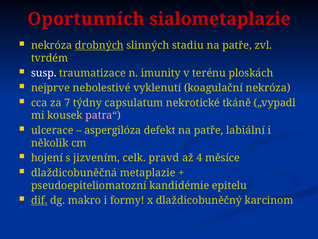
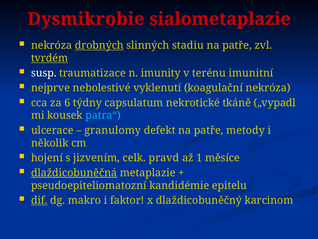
Oportunních: Oportunních -> Dysmikrobie
tvrdém underline: none -> present
ploskách: ploskách -> imunitní
7: 7 -> 6
patra“ colour: pink -> light blue
aspergilóza: aspergilóza -> granulomy
labiální: labiální -> metody
4: 4 -> 1
dlaždicobuněčná underline: none -> present
formy: formy -> faktor
